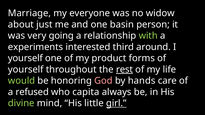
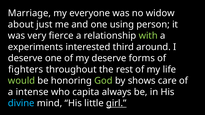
basin: basin -> using
going: going -> fierce
yourself at (25, 58): yourself -> deserve
my product: product -> deserve
yourself at (26, 70): yourself -> fighters
rest underline: present -> none
God colour: pink -> light green
hands: hands -> shows
refused: refused -> intense
divine colour: light green -> light blue
